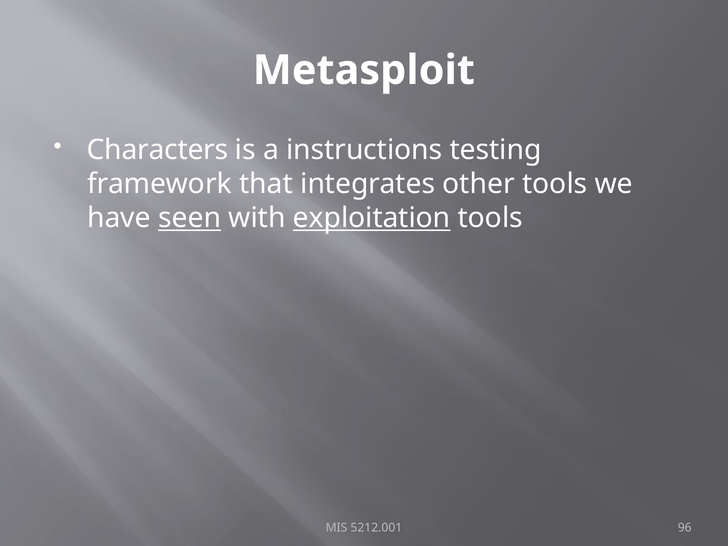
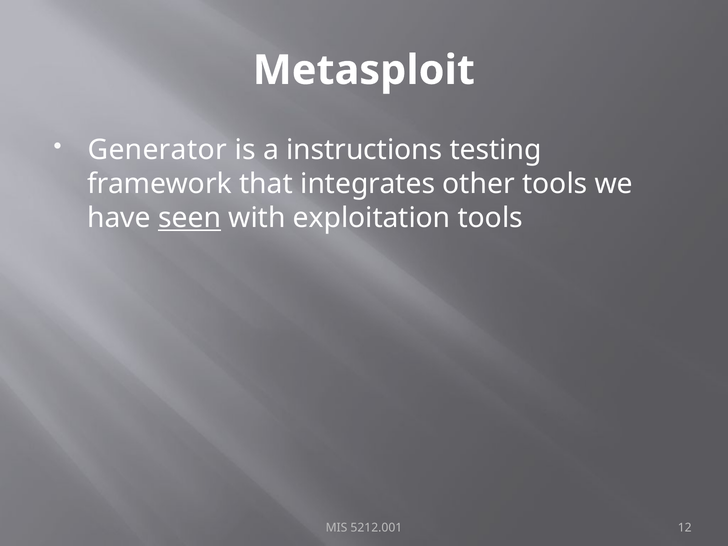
Characters: Characters -> Generator
exploitation underline: present -> none
96: 96 -> 12
